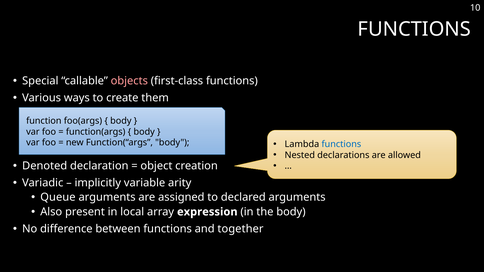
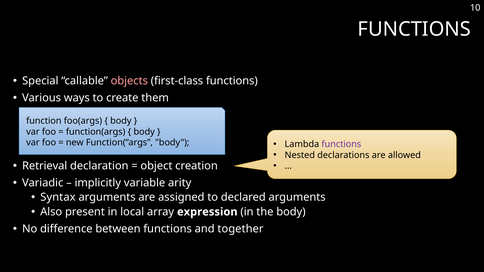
functions at (341, 144) colour: blue -> purple
Denoted: Denoted -> Retrieval
Queue: Queue -> Syntax
